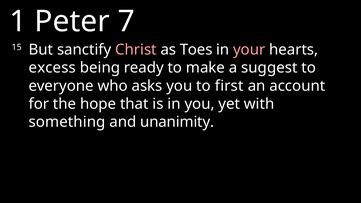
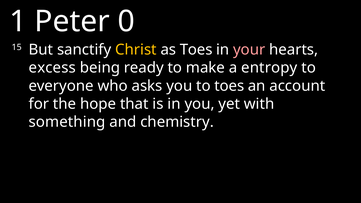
7: 7 -> 0
Christ colour: pink -> yellow
suggest: suggest -> entropy
to first: first -> toes
unanimity: unanimity -> chemistry
